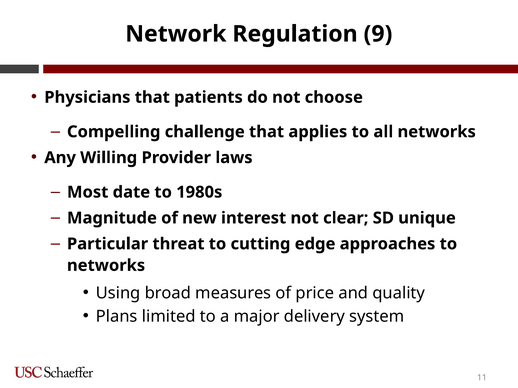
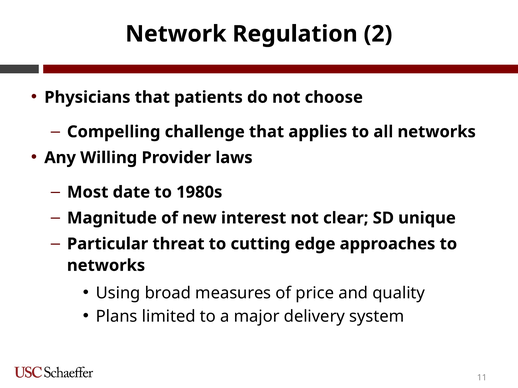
9: 9 -> 2
